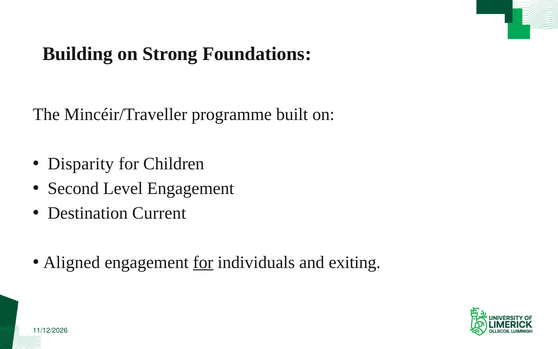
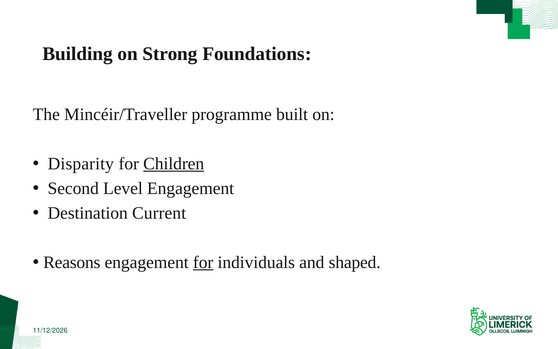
Children underline: none -> present
Aligned: Aligned -> Reasons
exiting: exiting -> shaped
